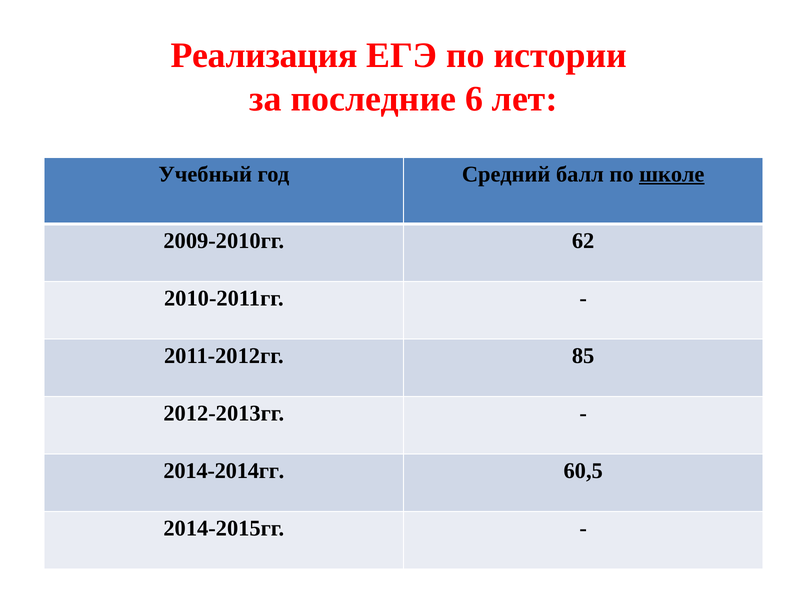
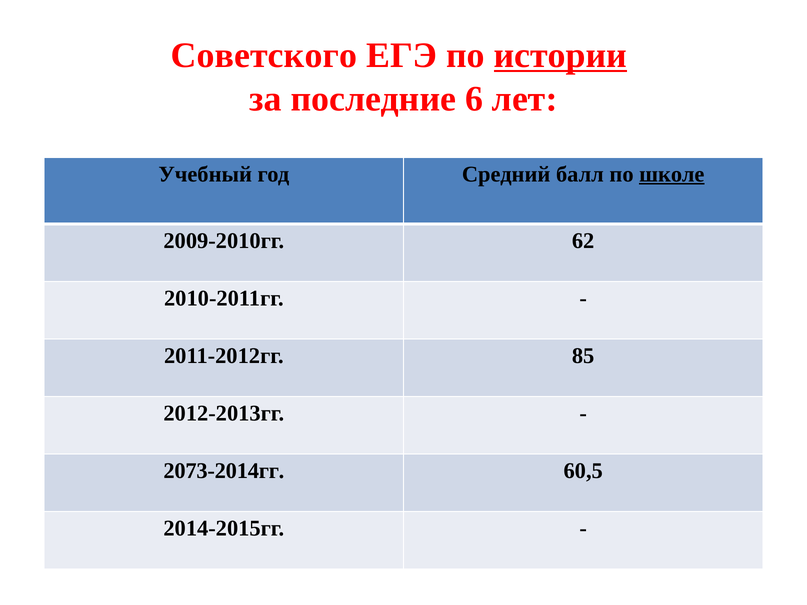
Реализация: Реализация -> Советского
истории underline: none -> present
2014-2014гг: 2014-2014гг -> 2073-2014гг
